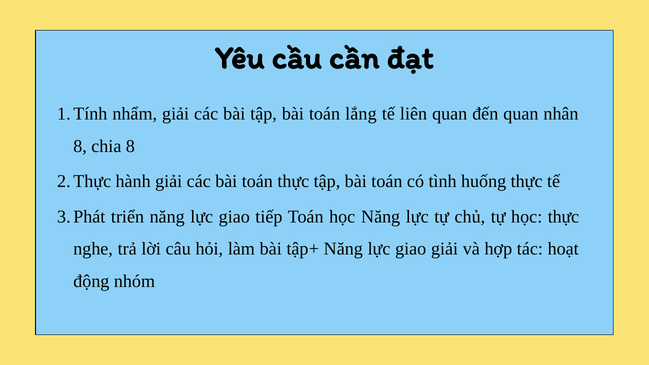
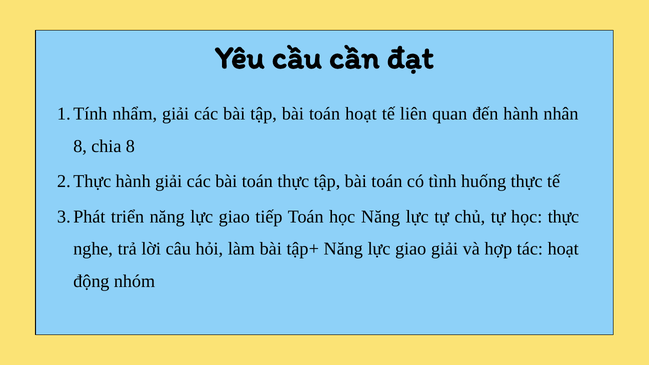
toán lắng: lắng -> hoạt
đến quan: quan -> hành
